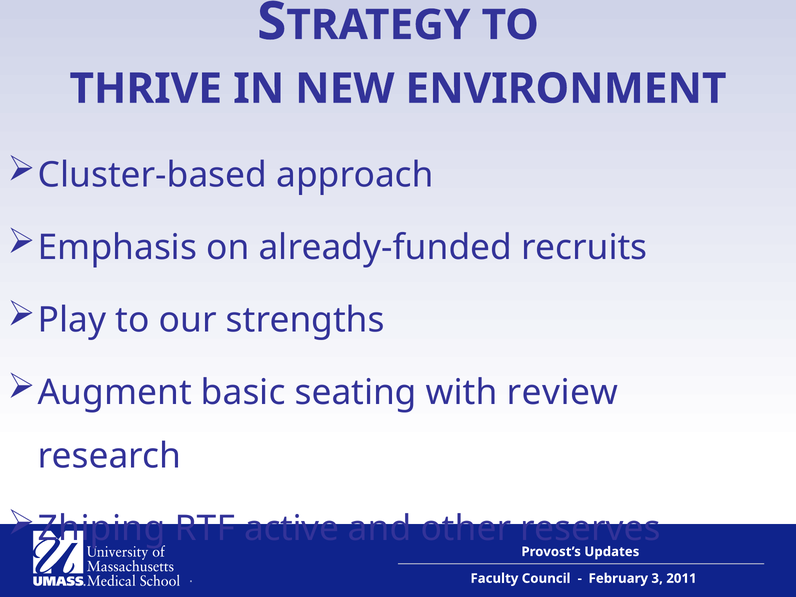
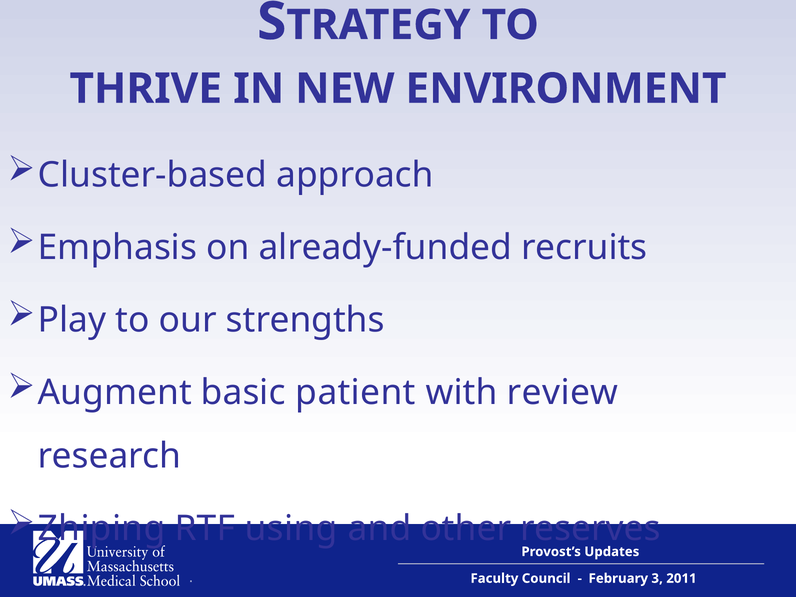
seating: seating -> patient
active: active -> using
